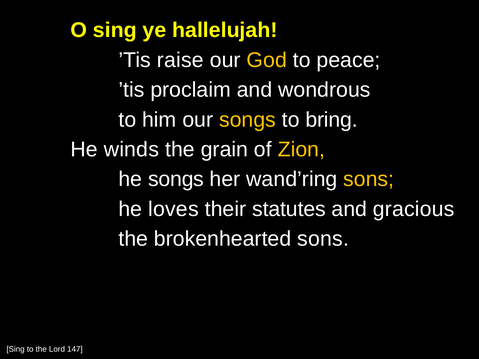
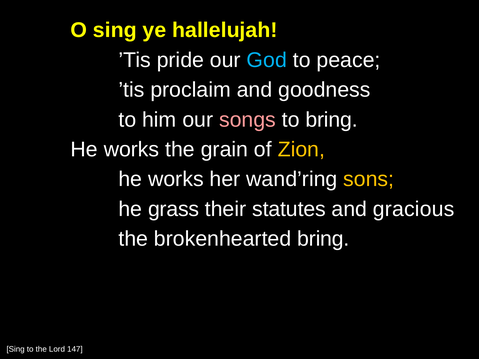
raise: raise -> pride
God colour: yellow -> light blue
wondrous: wondrous -> goodness
songs at (247, 120) colour: yellow -> pink
winds at (131, 150): winds -> works
songs at (176, 179): songs -> works
loves: loves -> grass
brokenhearted sons: sons -> bring
